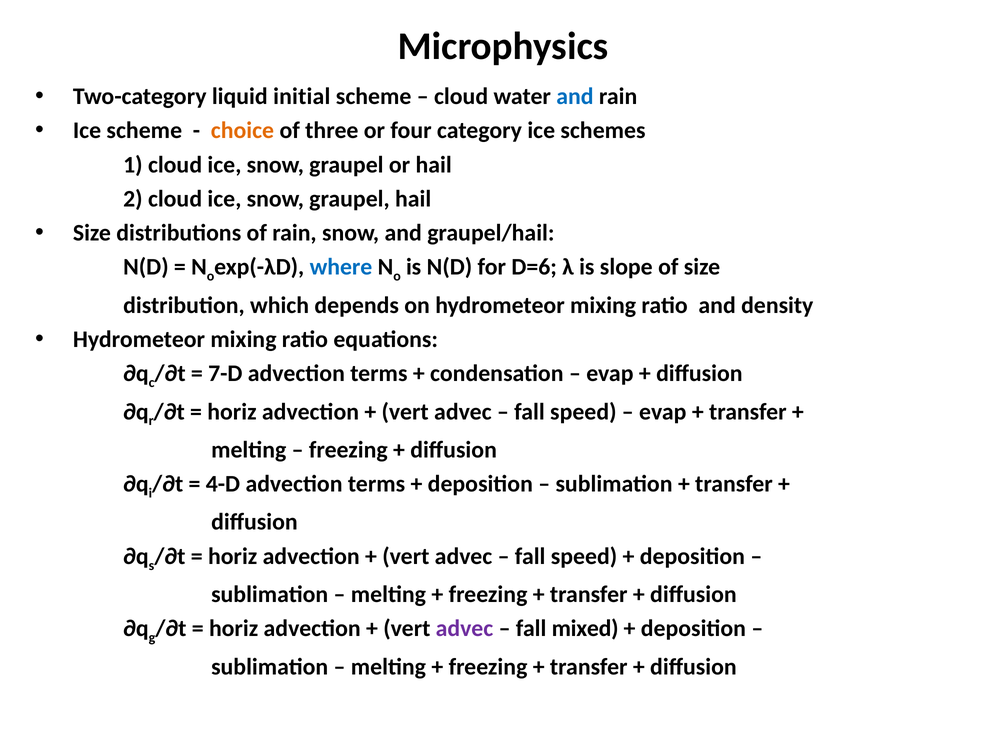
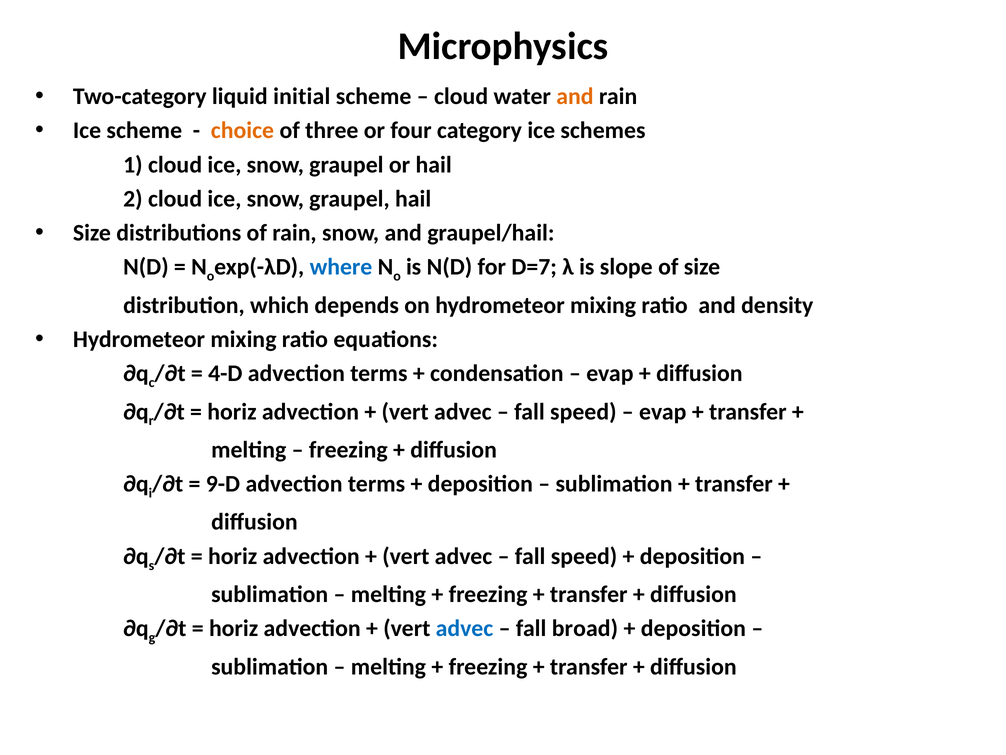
and at (575, 96) colour: blue -> orange
D=6: D=6 -> D=7
7-D: 7-D -> 4-D
4-D: 4-D -> 9-D
advec at (464, 628) colour: purple -> blue
mixed: mixed -> broad
